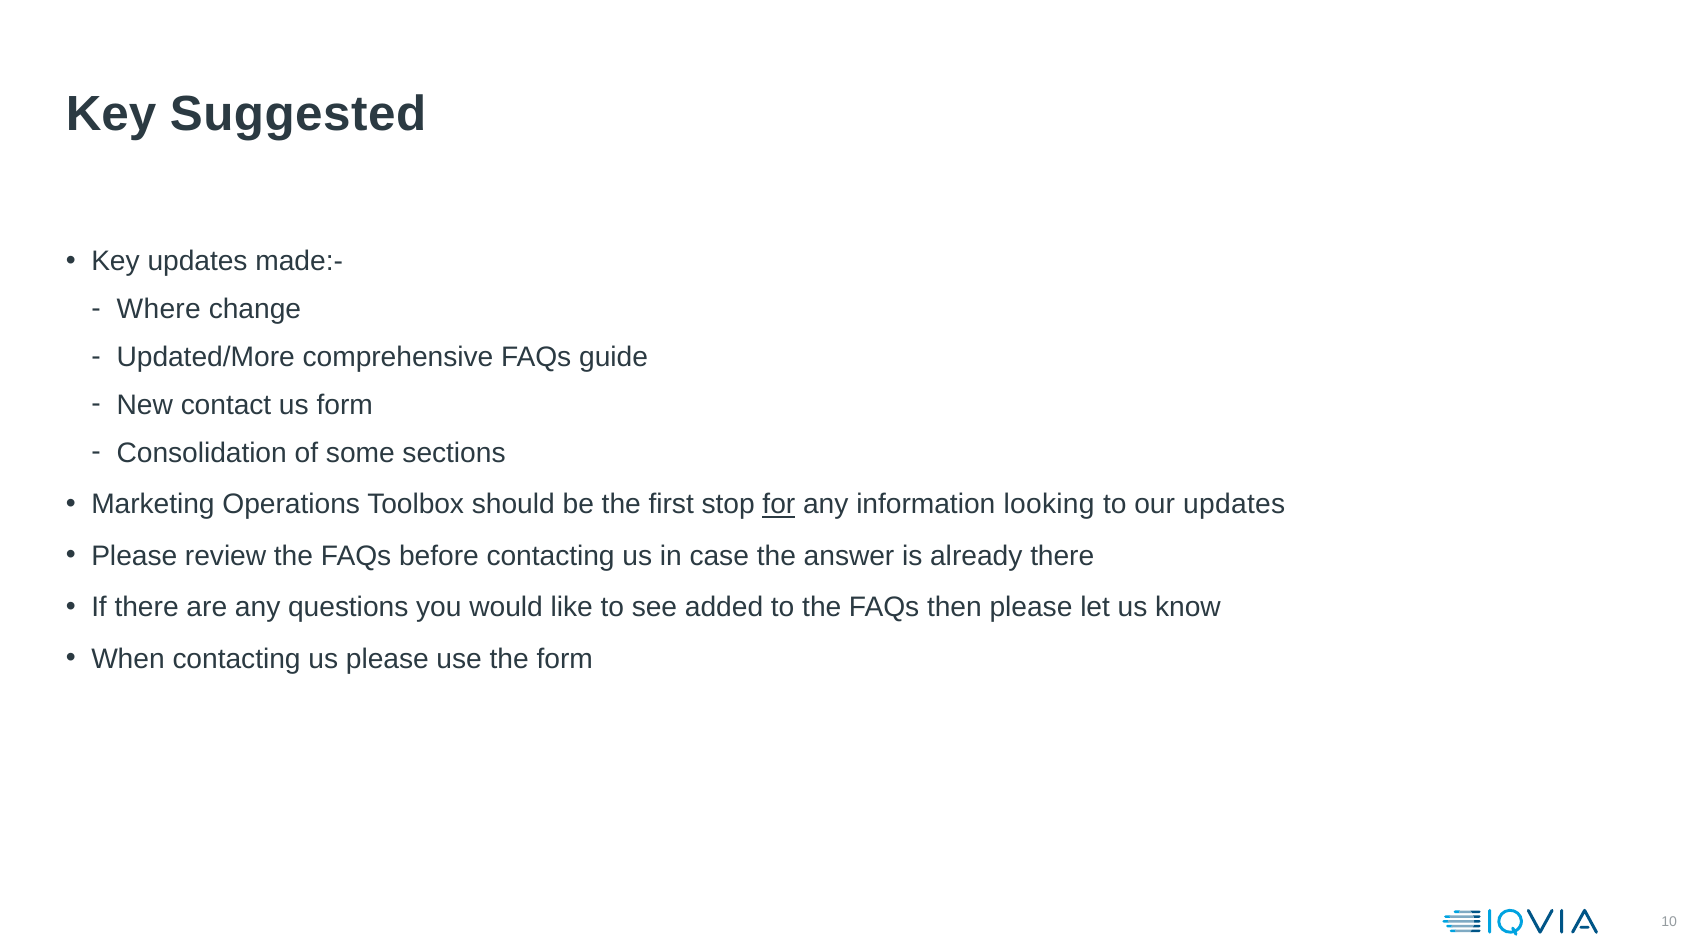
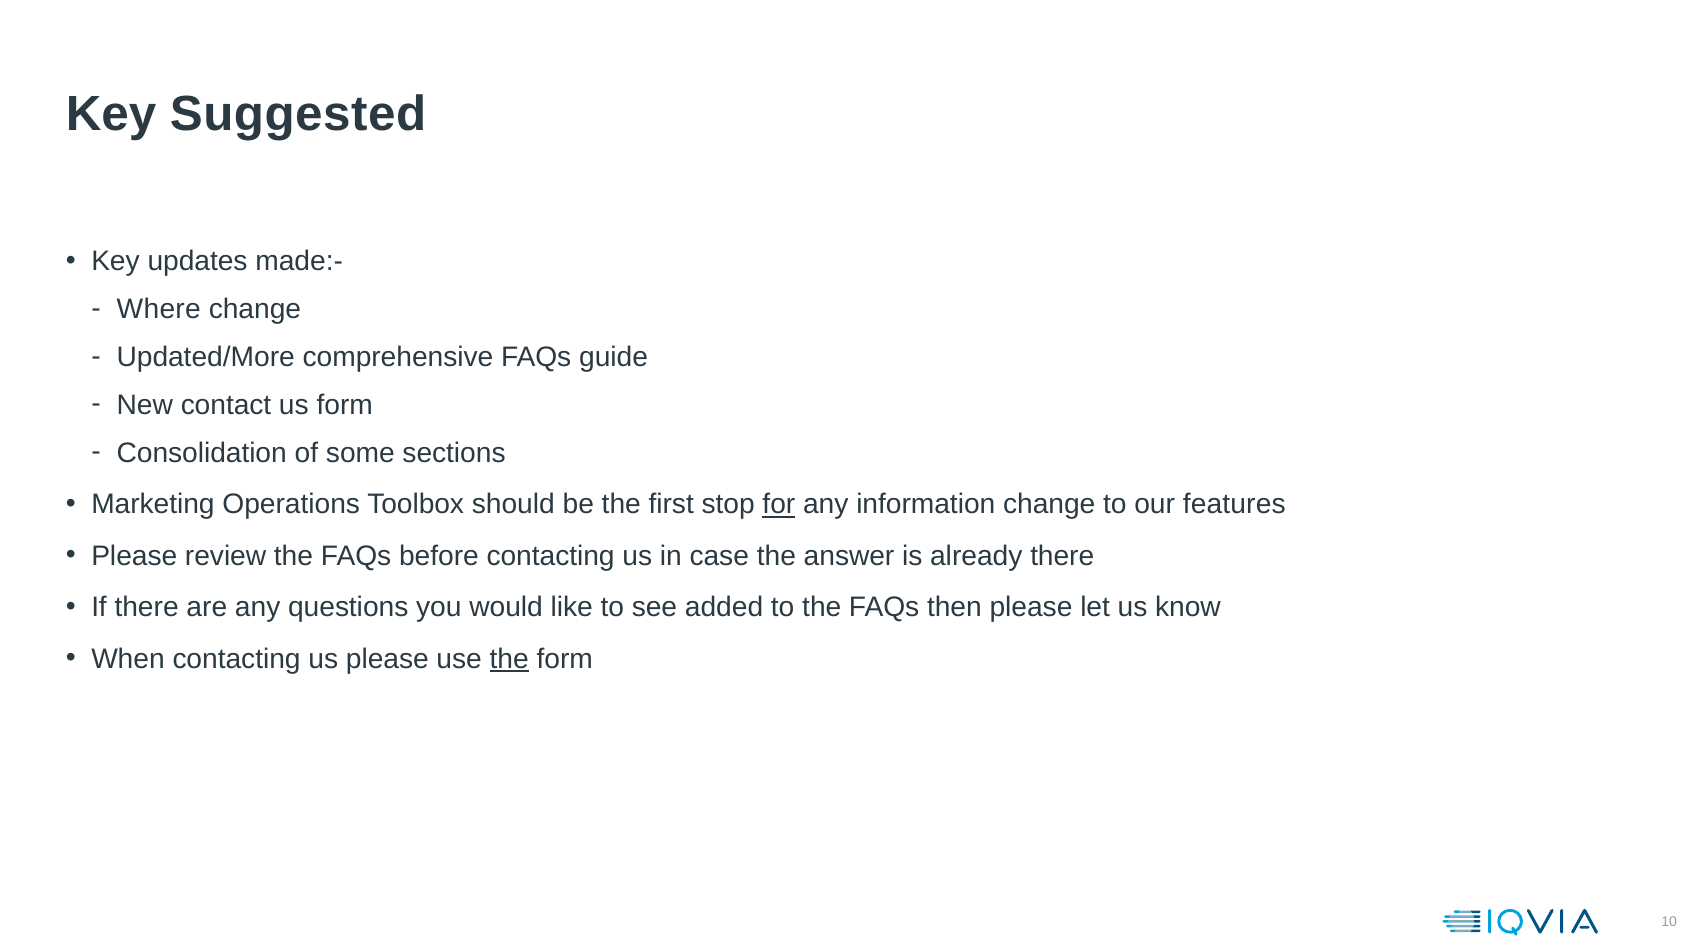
information looking: looking -> change
our updates: updates -> features
the at (509, 659) underline: none -> present
